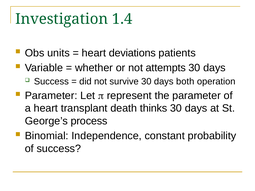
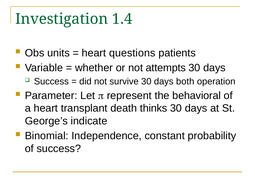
deviations: deviations -> questions
the parameter: parameter -> behavioral
process: process -> indicate
